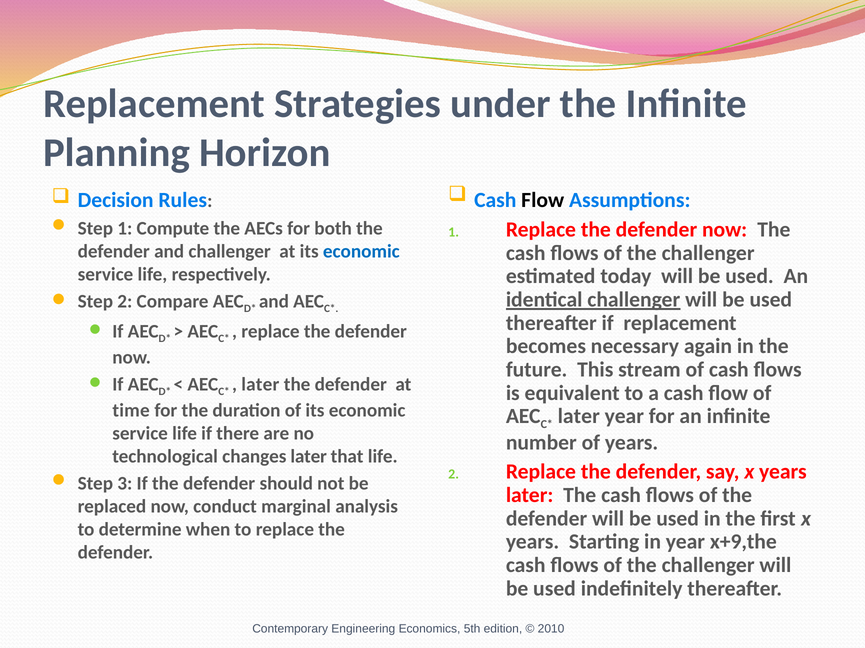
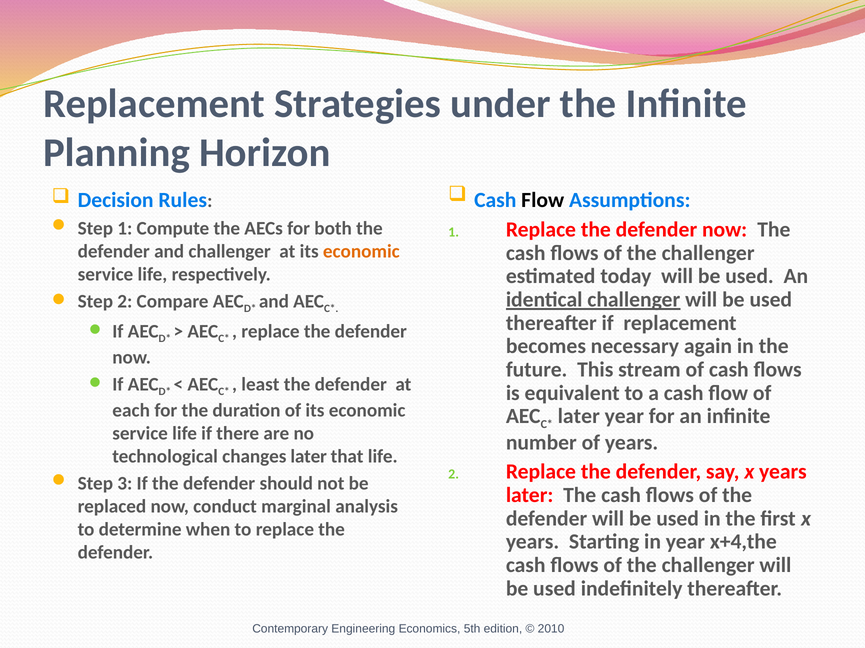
economic at (361, 252) colour: blue -> orange
later at (260, 385): later -> least
time: time -> each
x+9,the: x+9,the -> x+4,the
